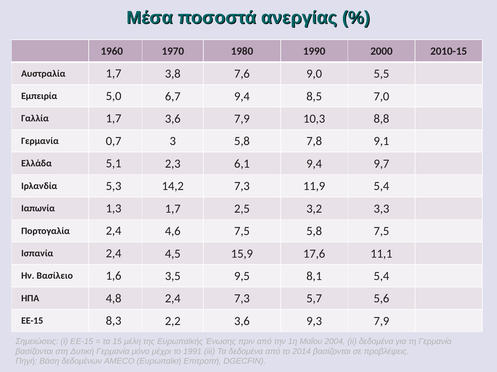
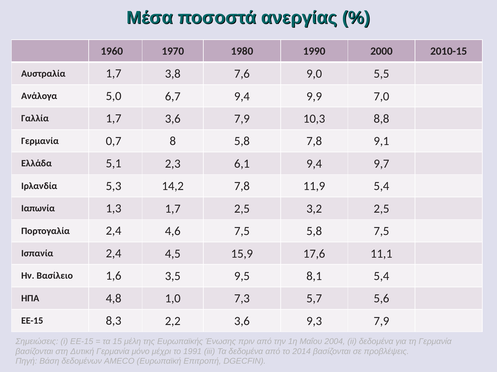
Εμπειρία: Εμπειρία -> Ανάλογα
8,5: 8,5 -> 9,9
3: 3 -> 8
14,2 7,3: 7,3 -> 7,8
3,2 3,3: 3,3 -> 2,5
4,8 2,4: 2,4 -> 1,0
